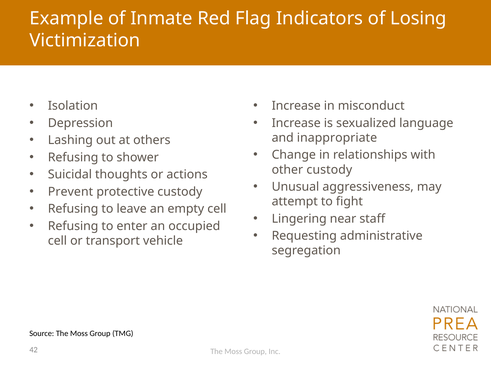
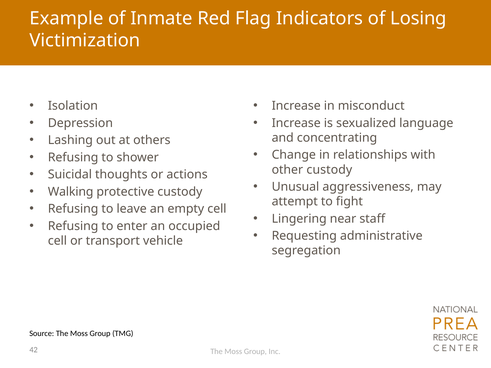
inappropriate: inappropriate -> concentrating
Prevent: Prevent -> Walking
